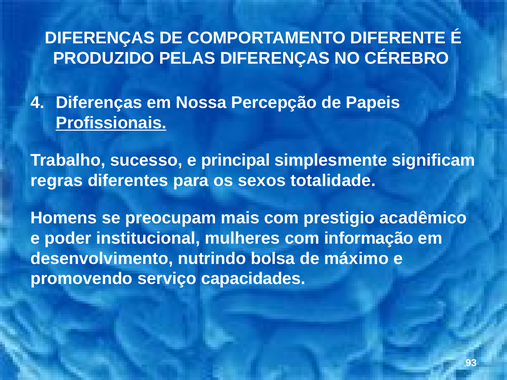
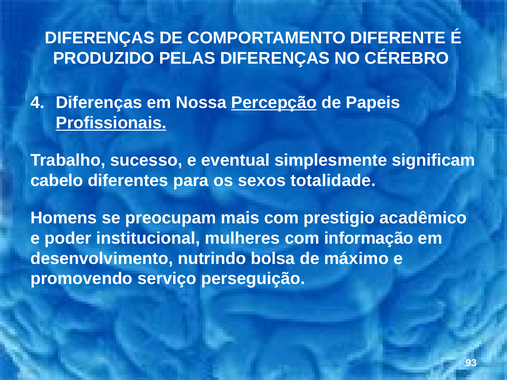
Percepção underline: none -> present
principal: principal -> eventual
regras: regras -> cabelo
capacidades: capacidades -> perseguição
